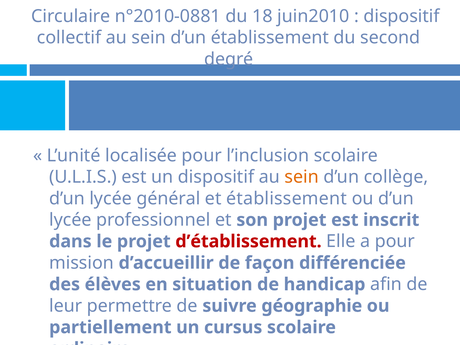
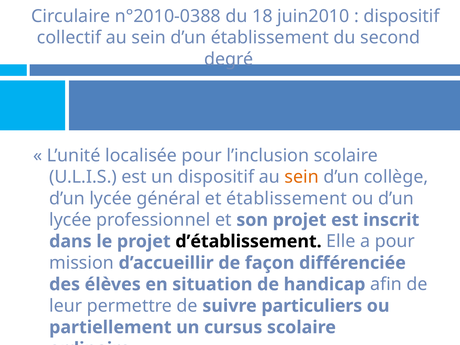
n°2010-0881: n°2010-0881 -> n°2010-0388
d’établissement colour: red -> black
géographie: géographie -> particuliers
